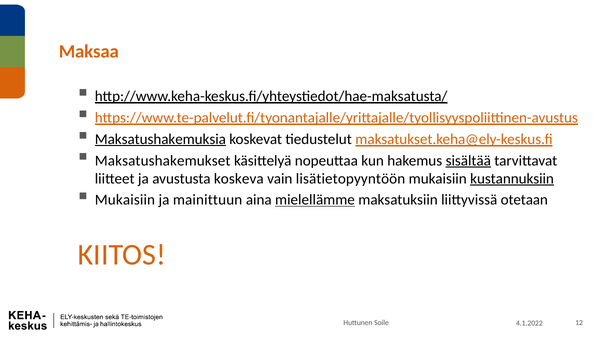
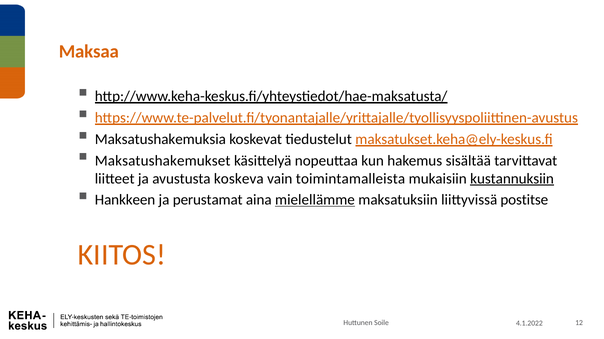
Maksatushakemuksia underline: present -> none
sisältää underline: present -> none
lisätietopyyntöön: lisätietopyyntöön -> toimintamalleista
Mukaisiin at (125, 200): Mukaisiin -> Hankkeen
mainittuun: mainittuun -> perustamat
otetaan: otetaan -> postitse
